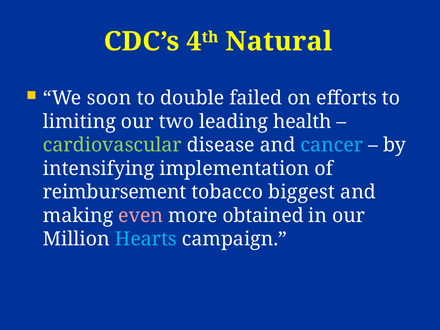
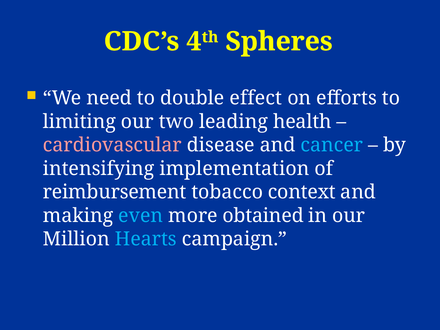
Natural: Natural -> Spheres
soon: soon -> need
failed: failed -> effect
cardiovascular colour: light green -> pink
biggest: biggest -> context
even colour: pink -> light blue
